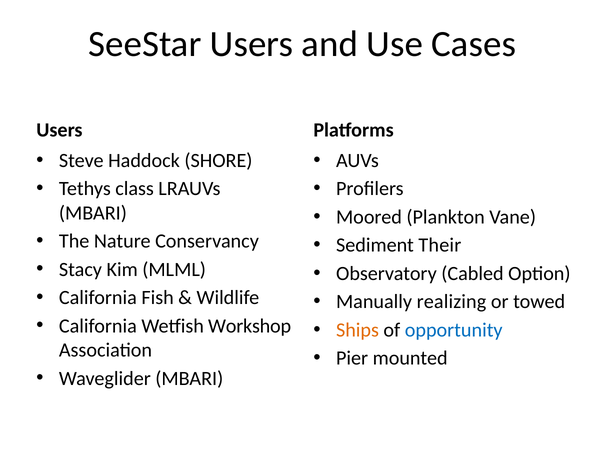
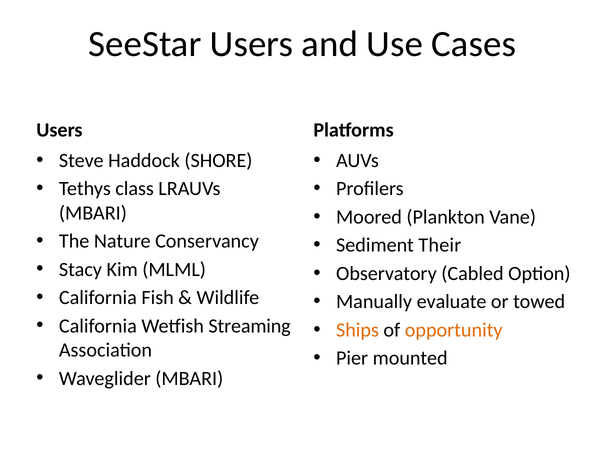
realizing: realizing -> evaluate
Workshop: Workshop -> Streaming
opportunity colour: blue -> orange
